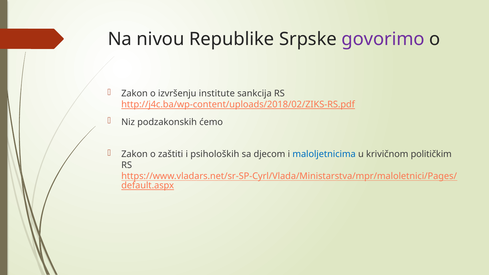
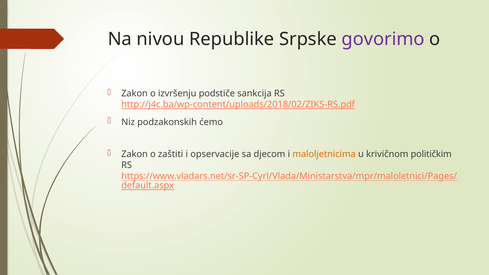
institute: institute -> podstiče
psiholoških: psiholoških -> opservacije
maloljetnicima colour: blue -> orange
